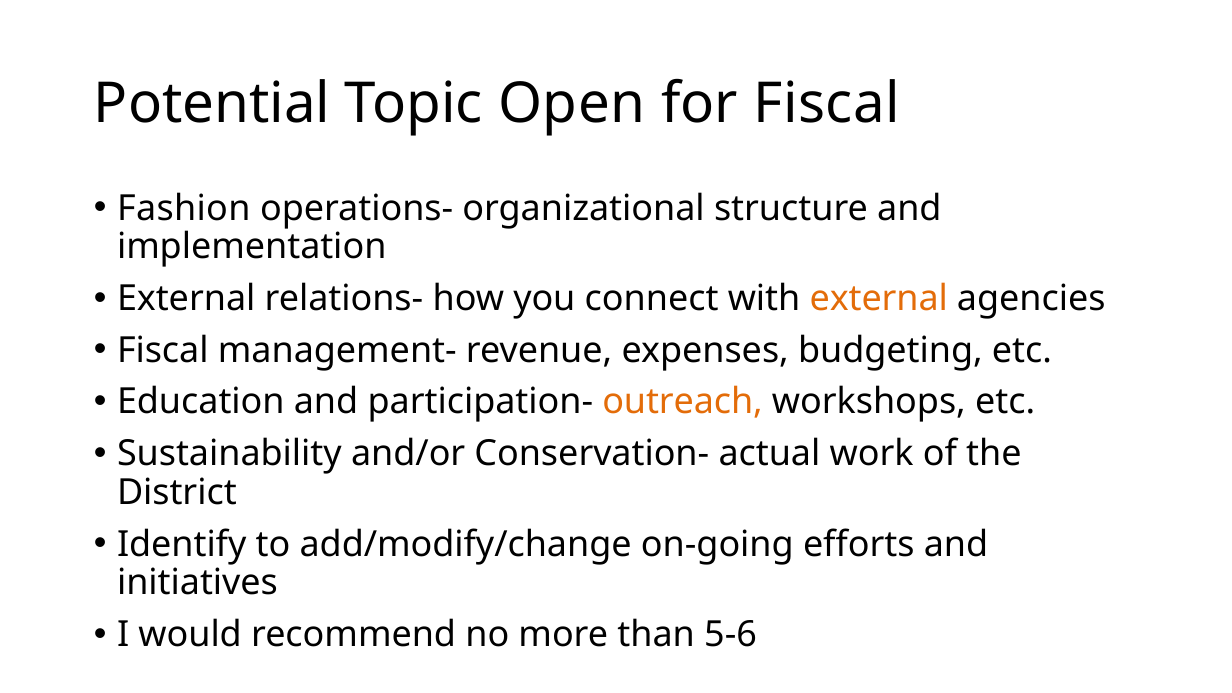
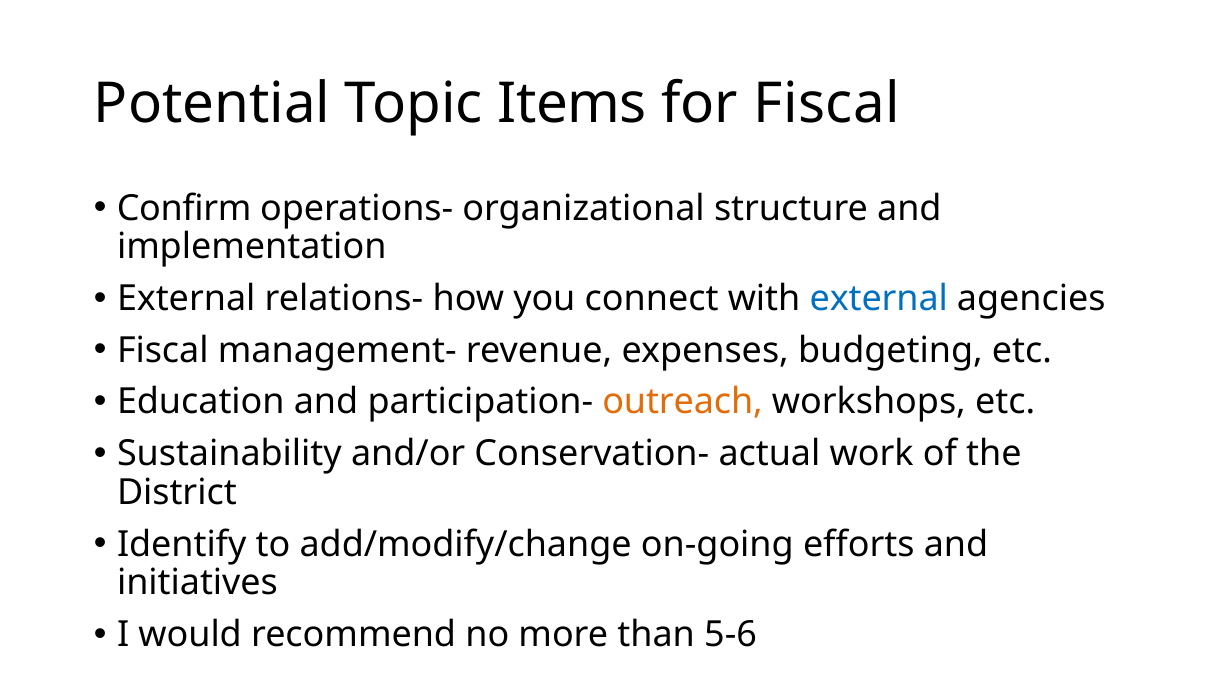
Open: Open -> Items
Fashion: Fashion -> Confirm
external at (879, 299) colour: orange -> blue
